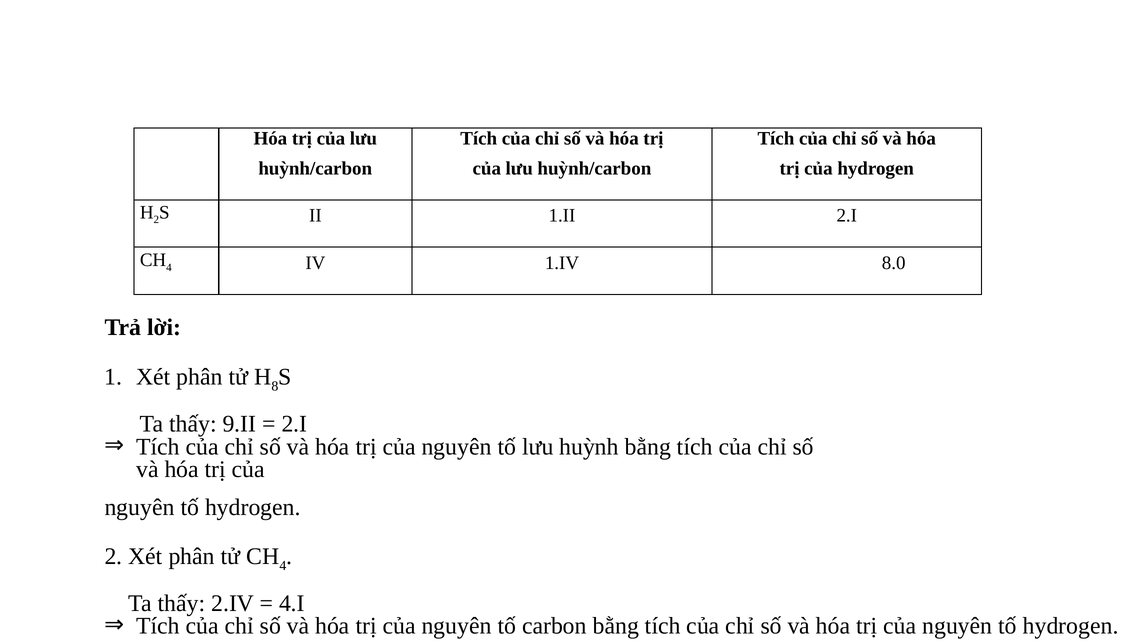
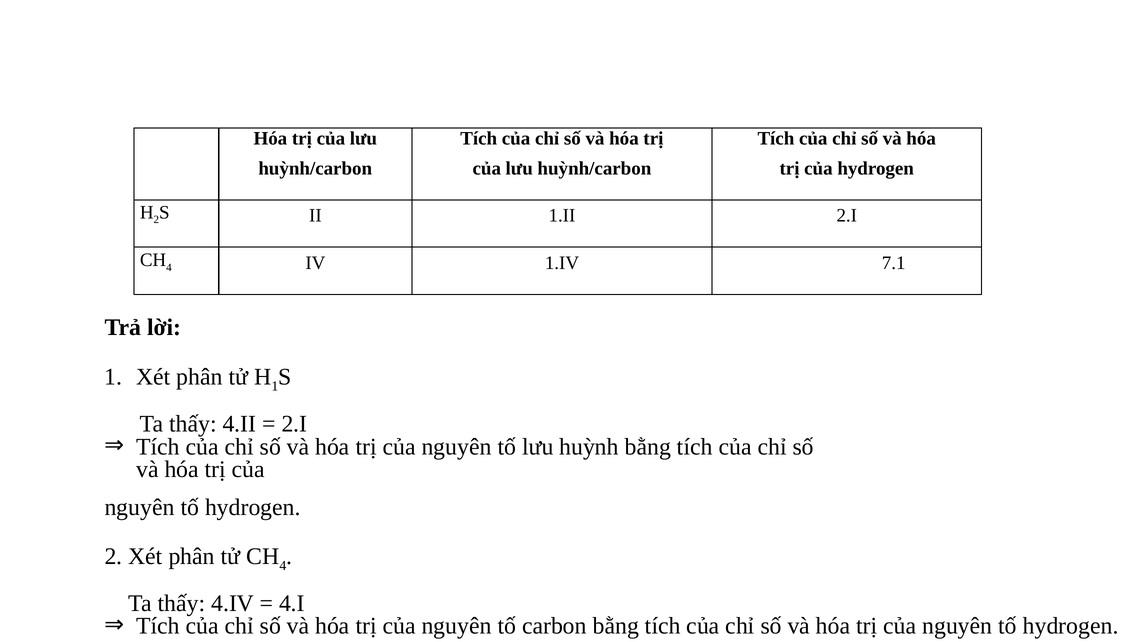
8.0: 8.0 -> 7.1
8 at (275, 386): 8 -> 1
9.II: 9.II -> 4.II
2.IV: 2.IV -> 4.IV
